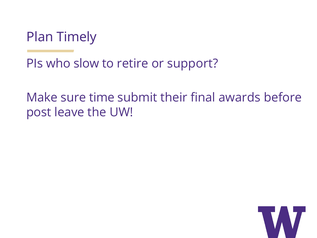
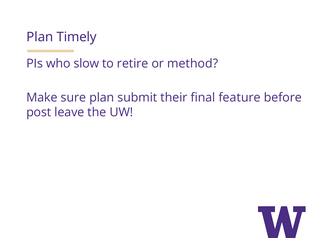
support: support -> method
sure time: time -> plan
awards: awards -> feature
